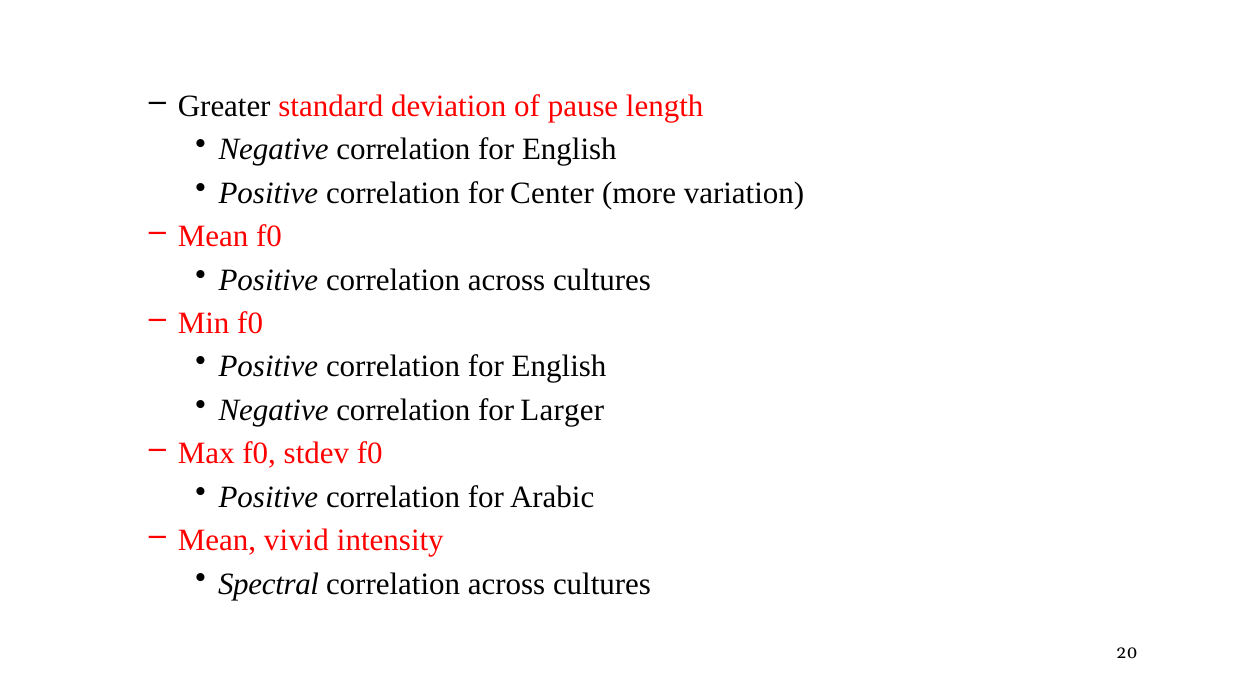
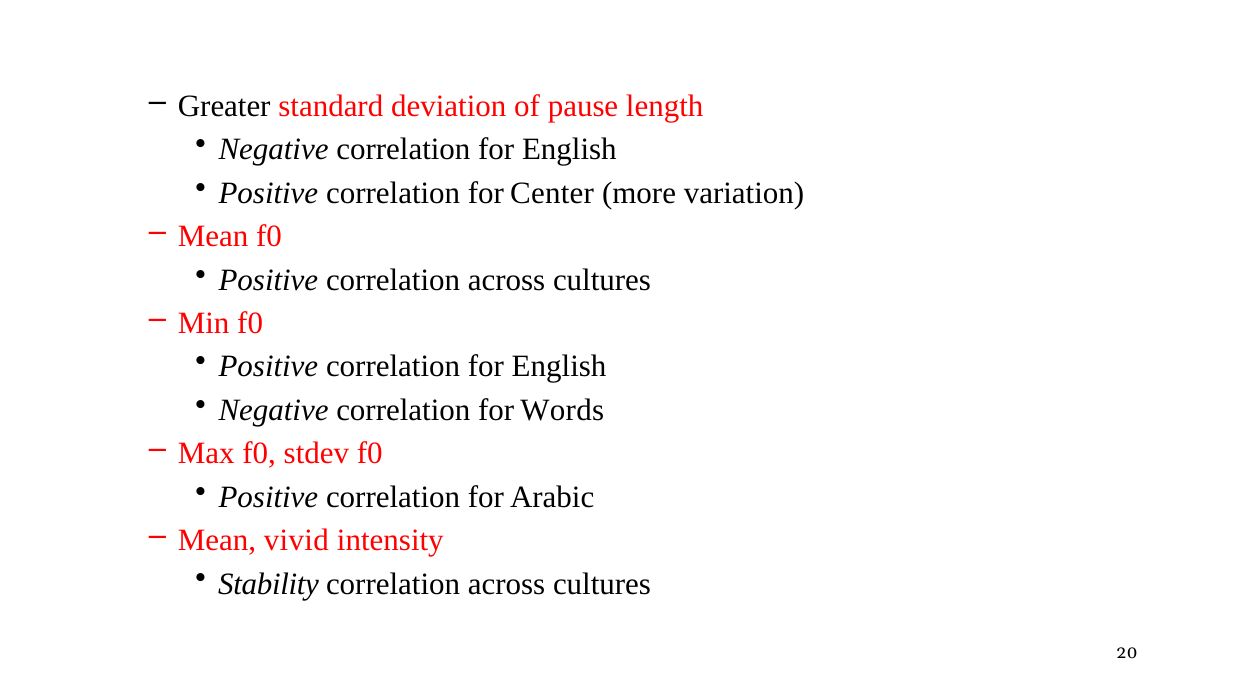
Larger: Larger -> Words
Spectral: Spectral -> Stability
